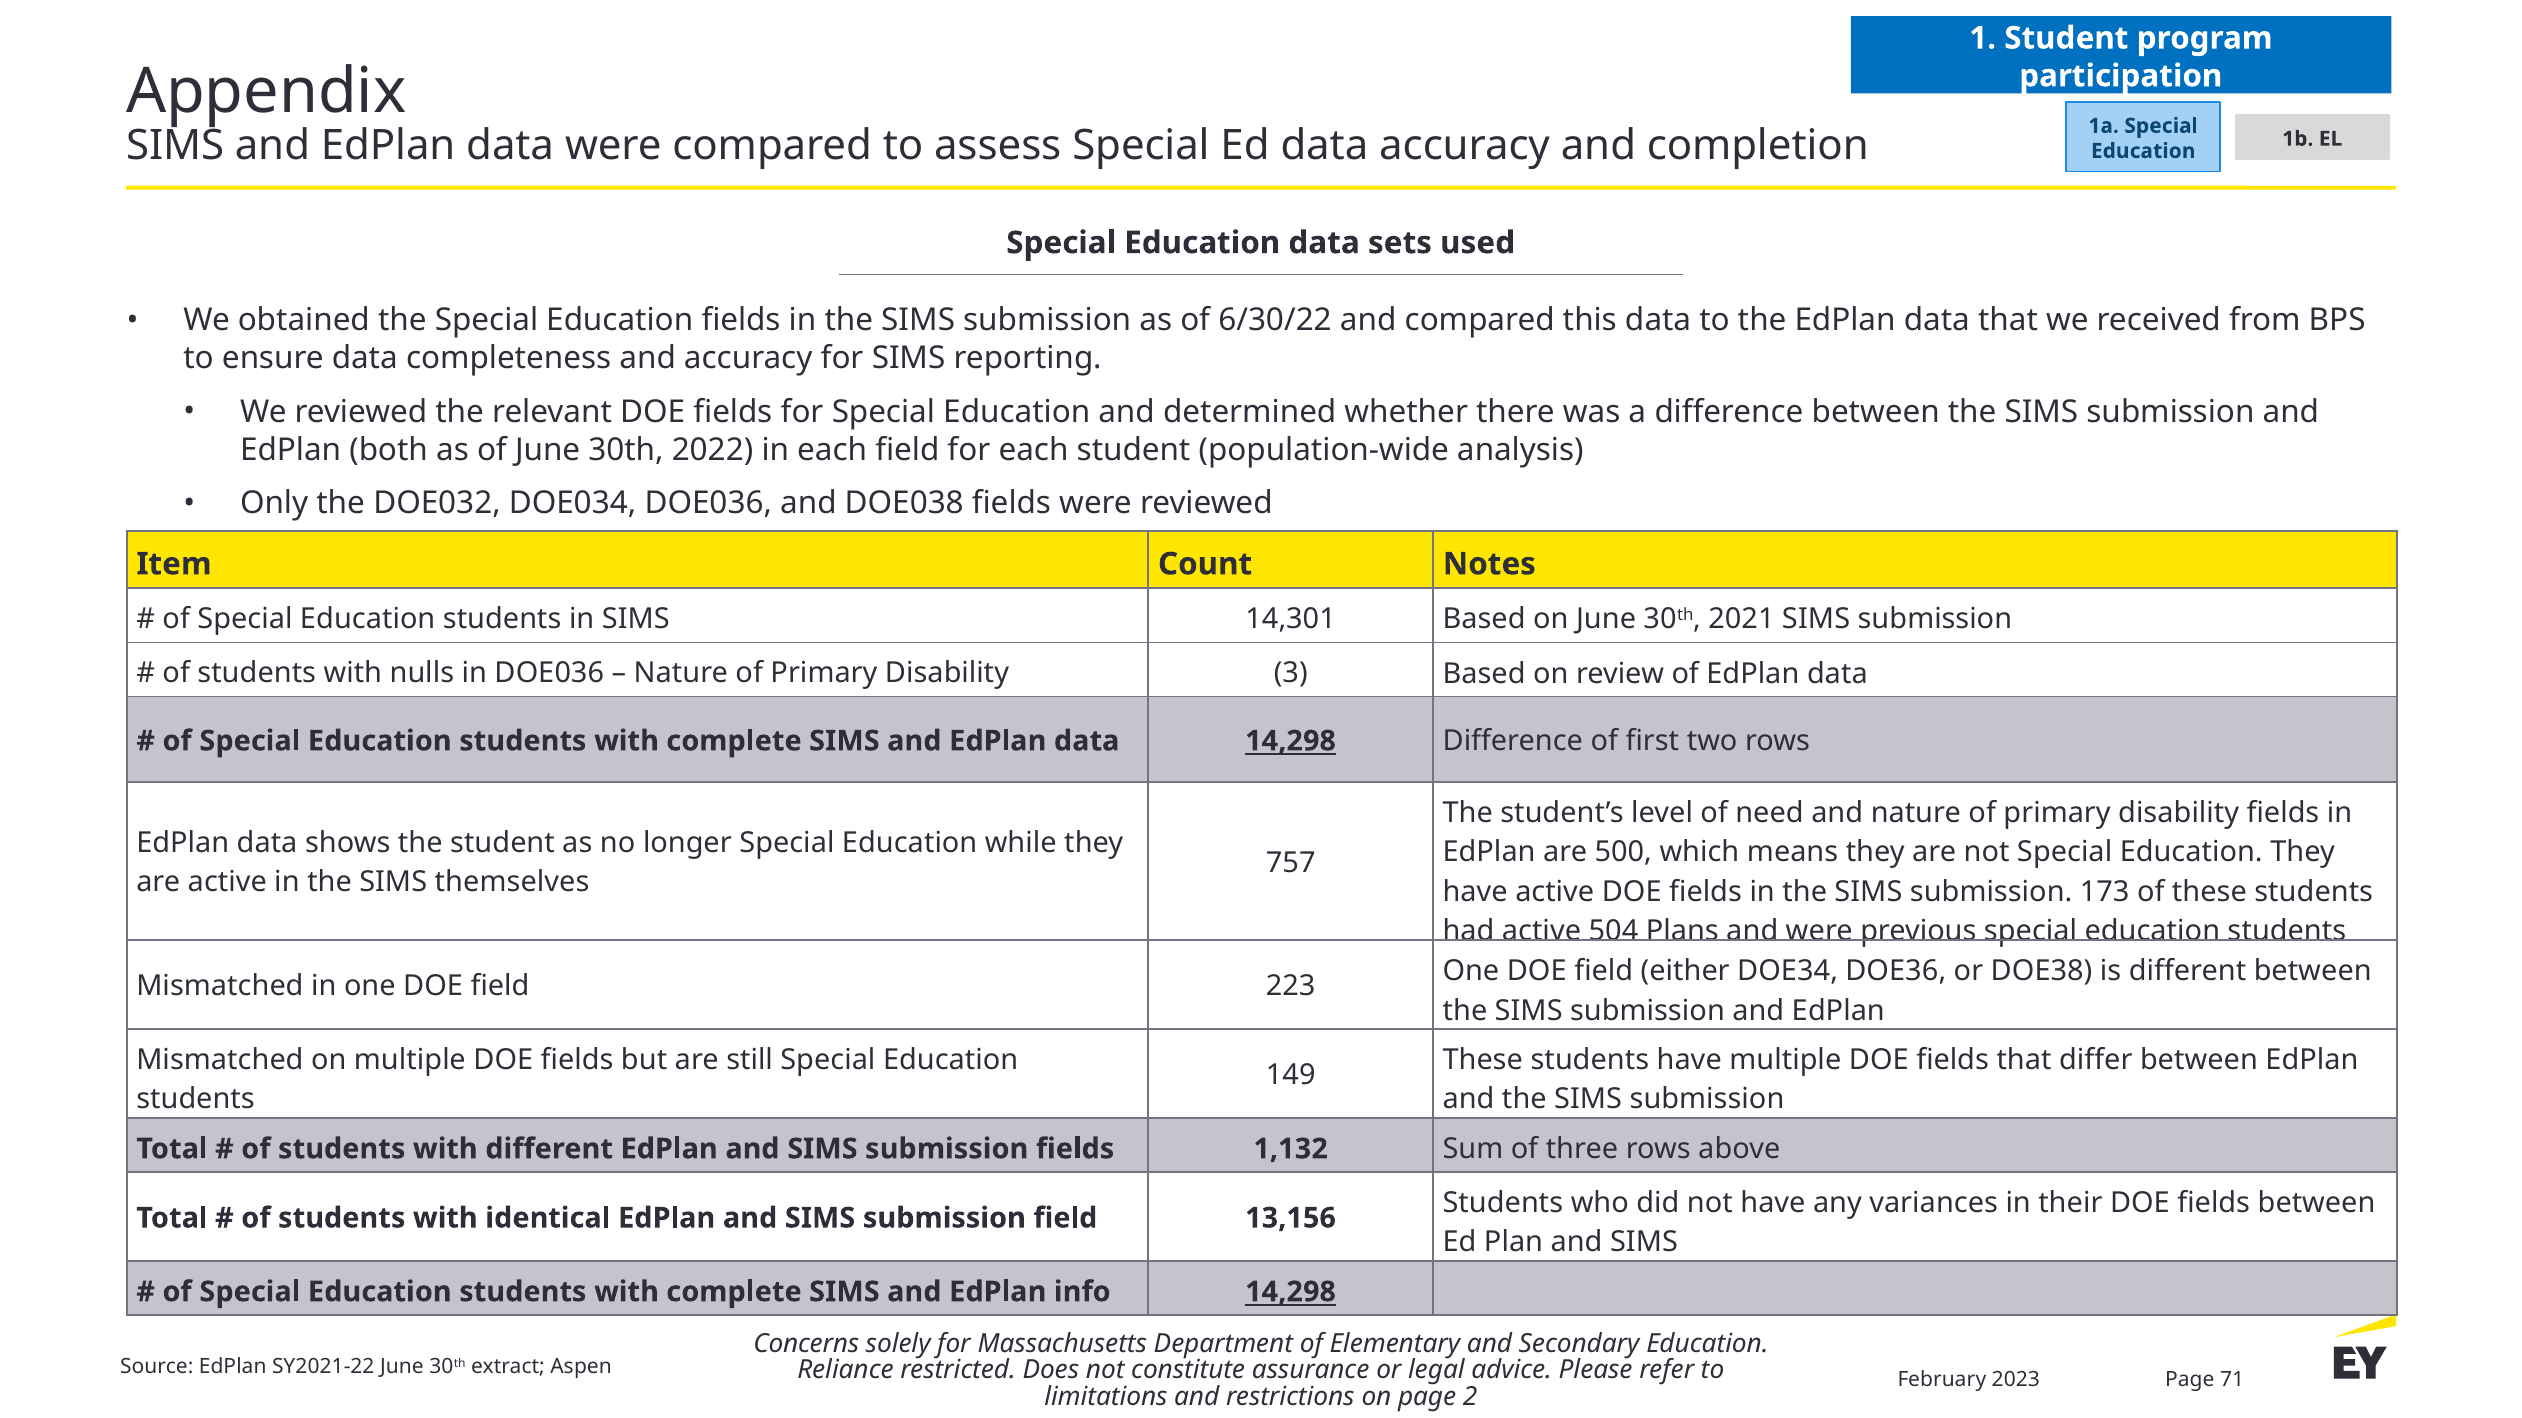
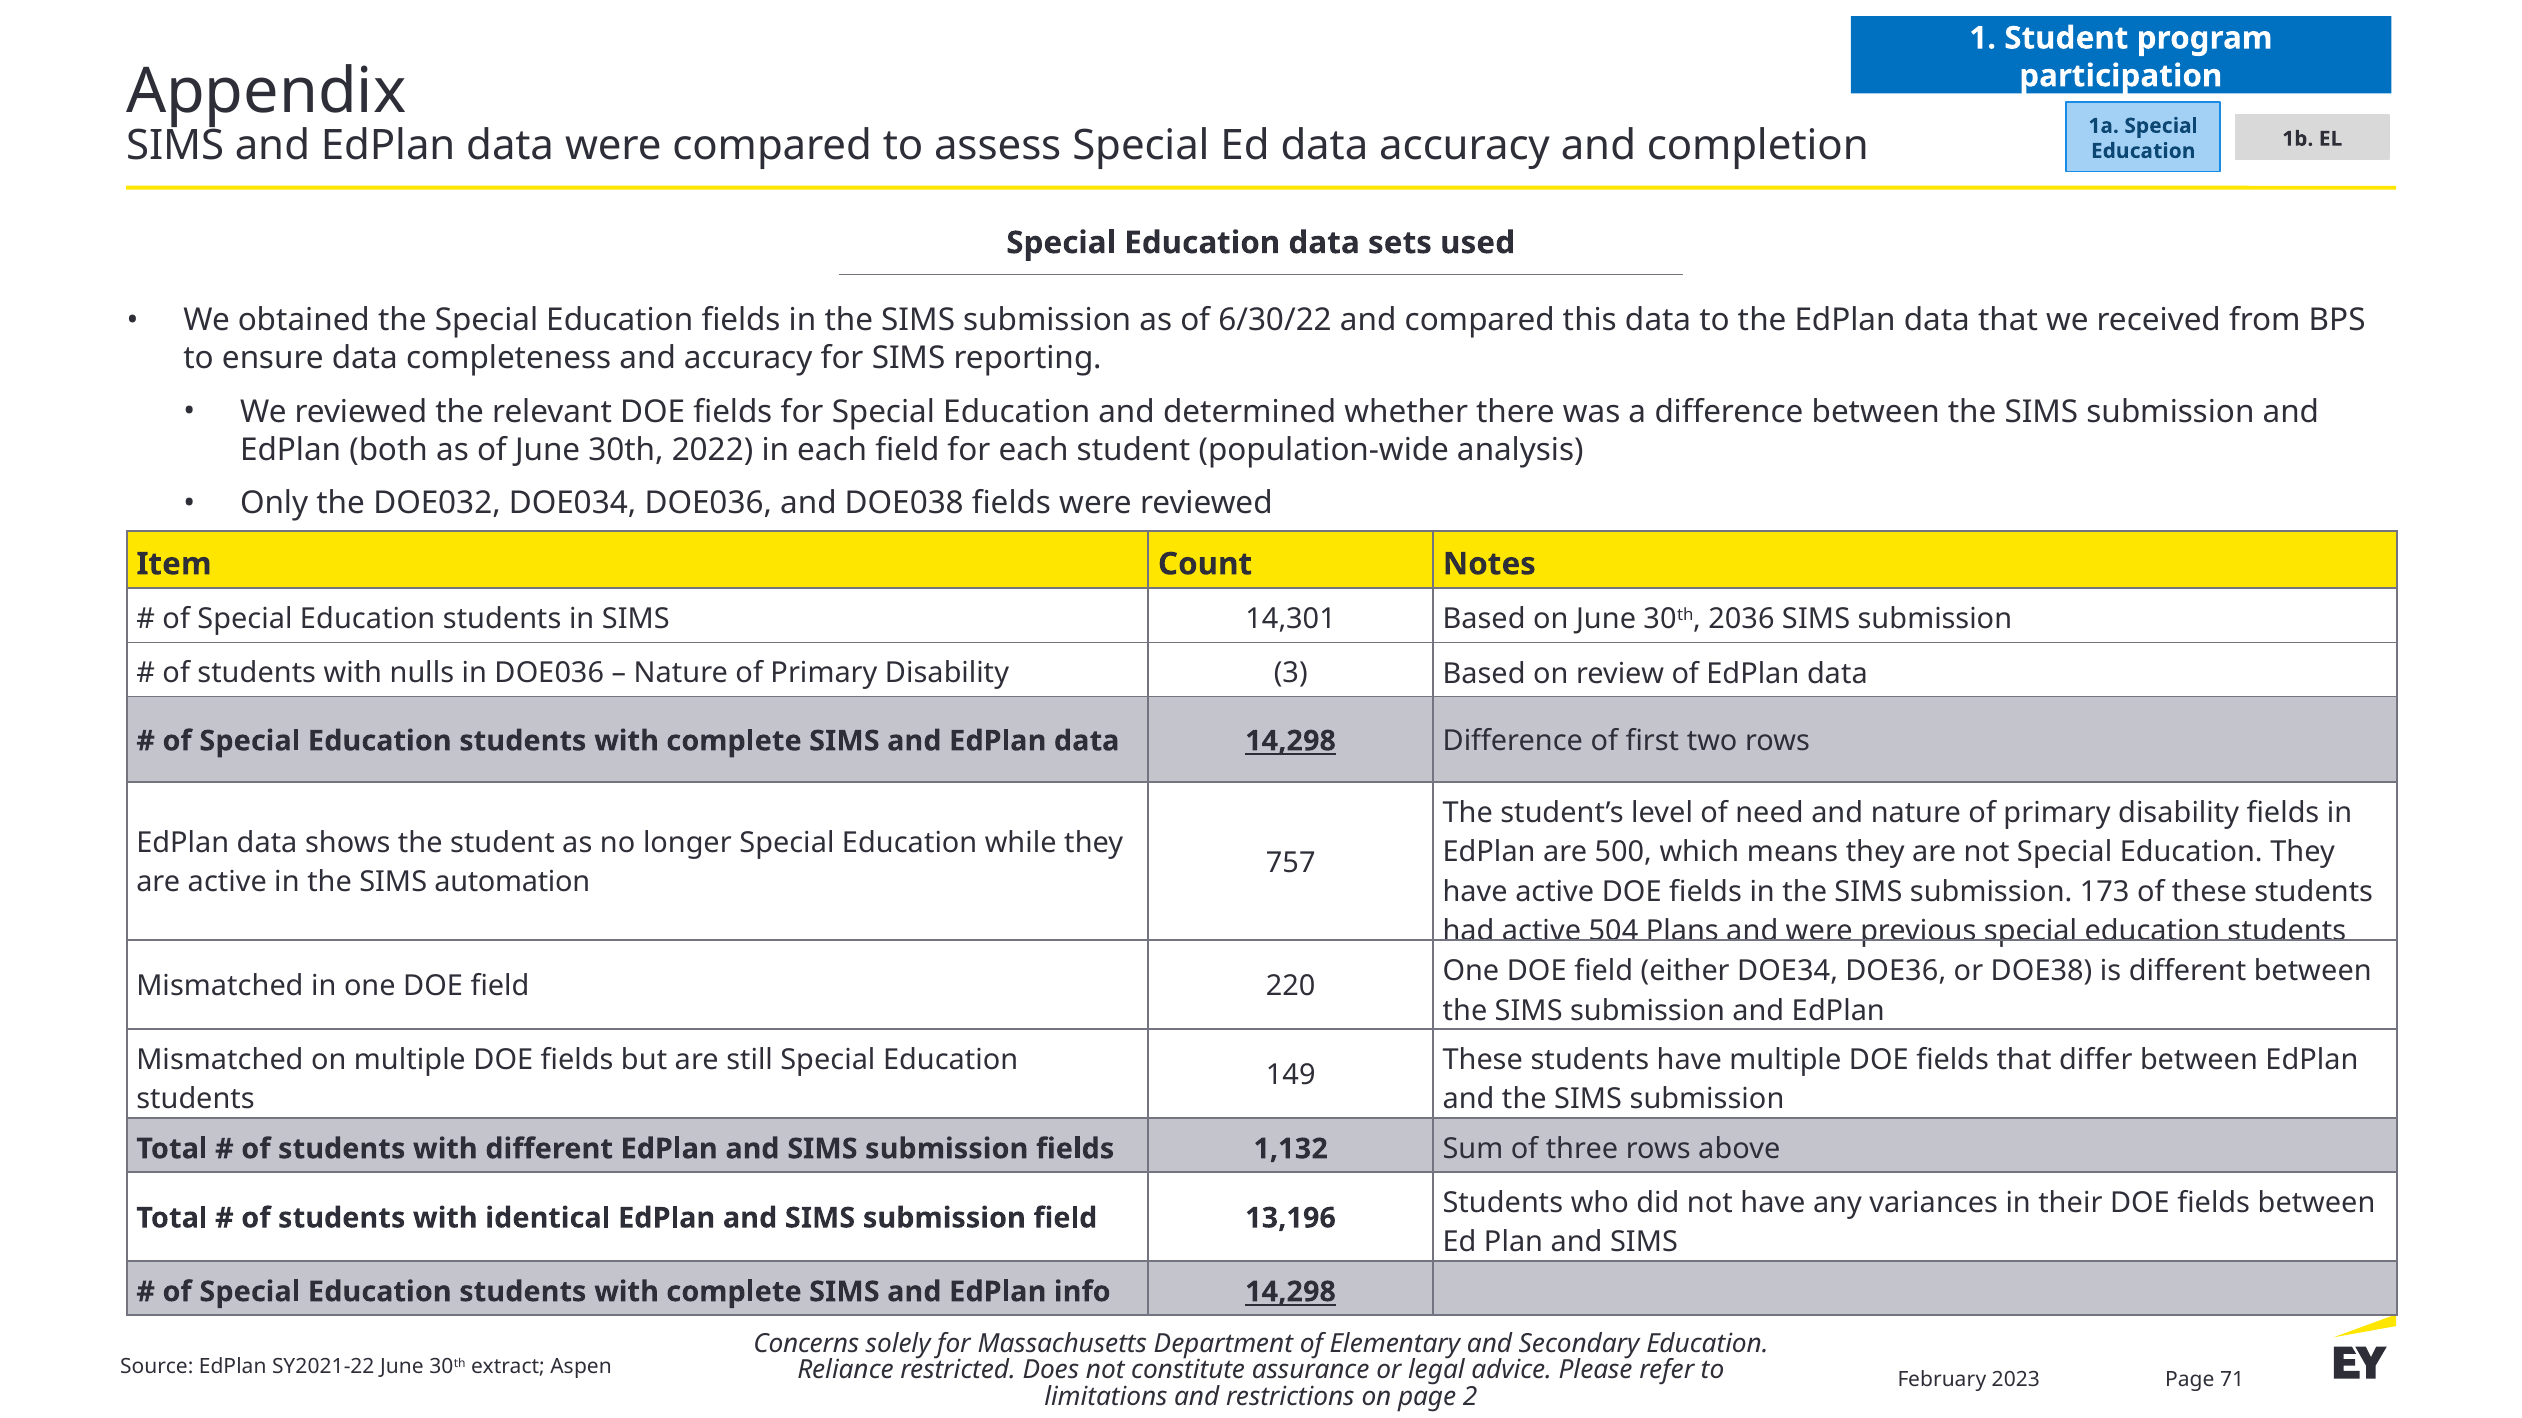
2021: 2021 -> 2036
themselves: themselves -> automation
223: 223 -> 220
13,156: 13,156 -> 13,196
